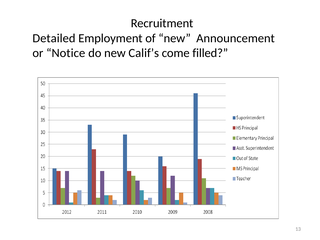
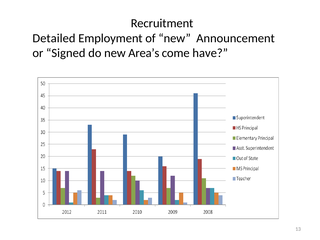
Notice: Notice -> Signed
Calif’s: Calif’s -> Area’s
filled: filled -> have
